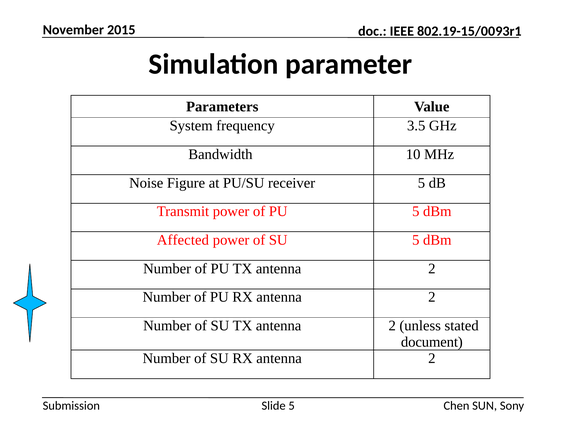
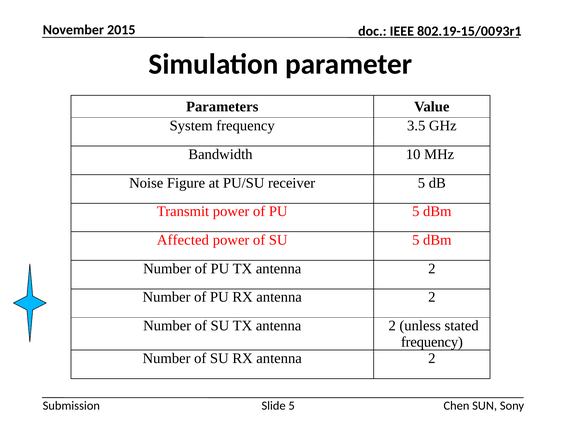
document at (432, 342): document -> frequency
